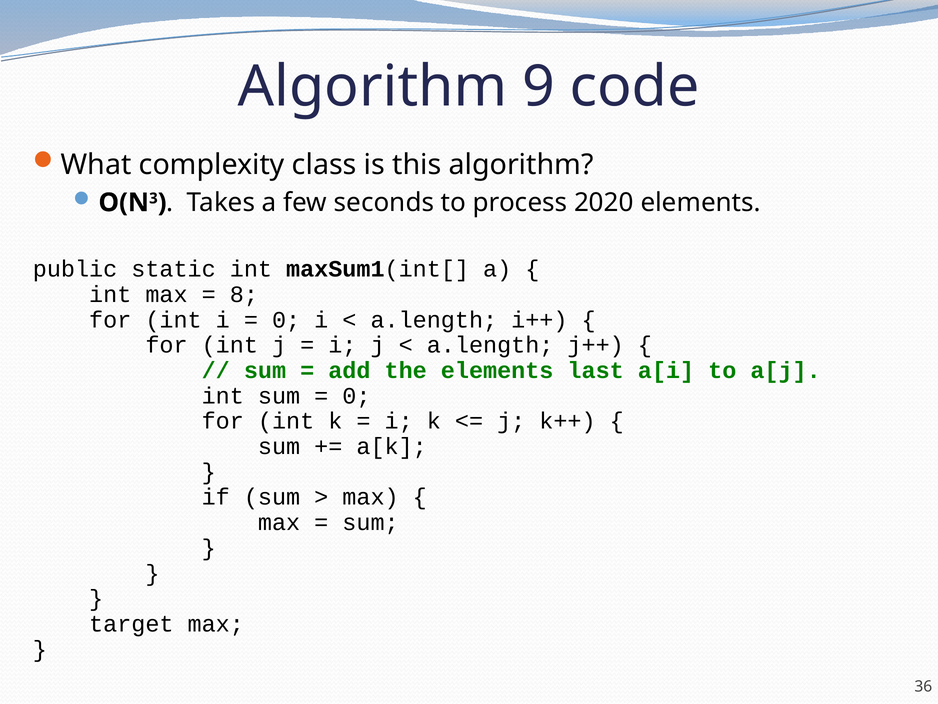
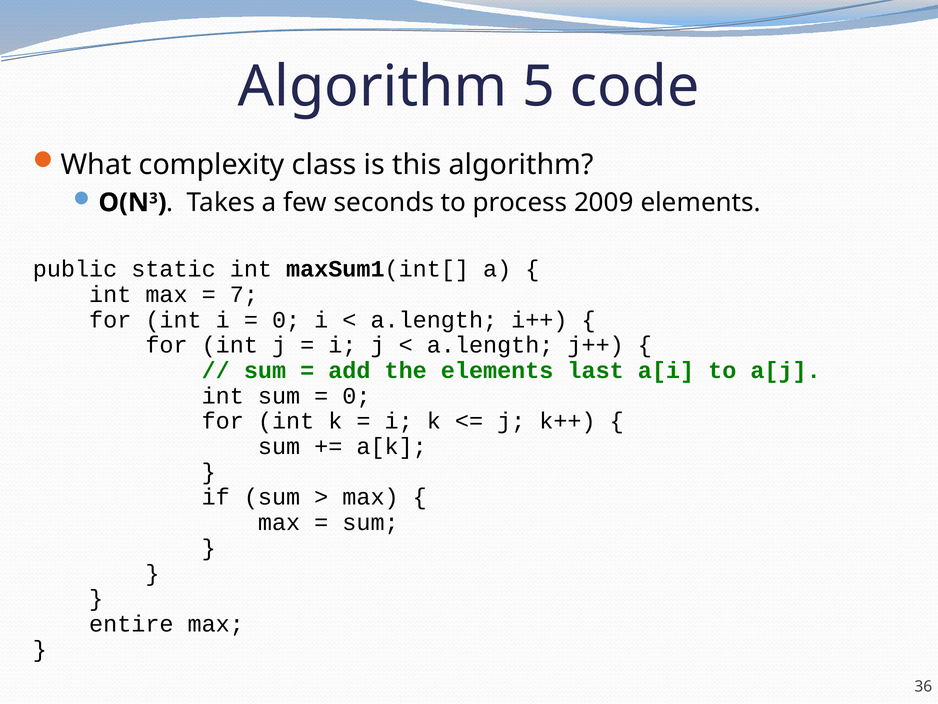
9: 9 -> 5
2020: 2020 -> 2009
8: 8 -> 7
target: target -> entire
